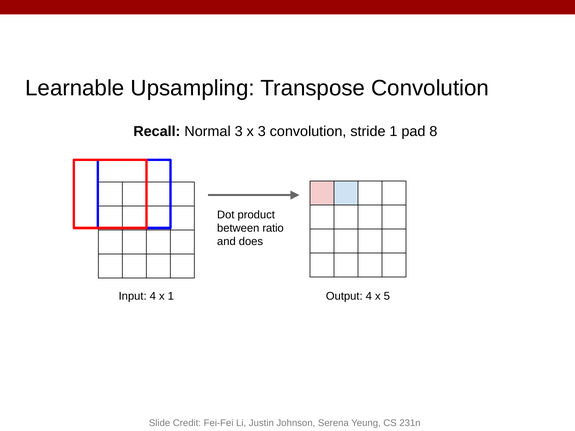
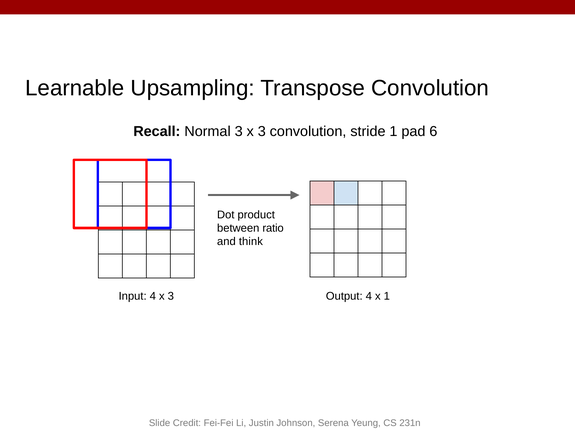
8: 8 -> 6
does: does -> think
4 x 1: 1 -> 3
x 5: 5 -> 1
